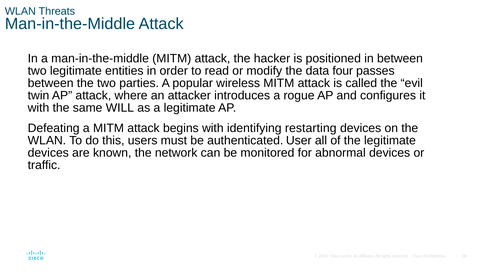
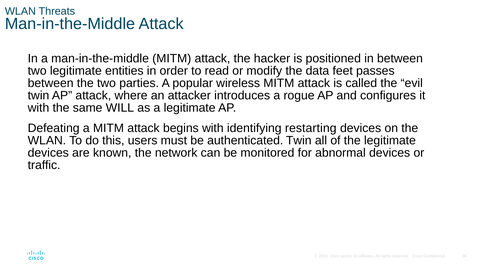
four: four -> feet
authenticated User: User -> Twin
